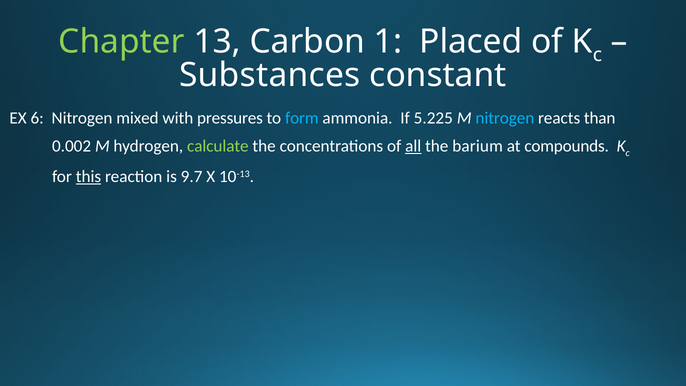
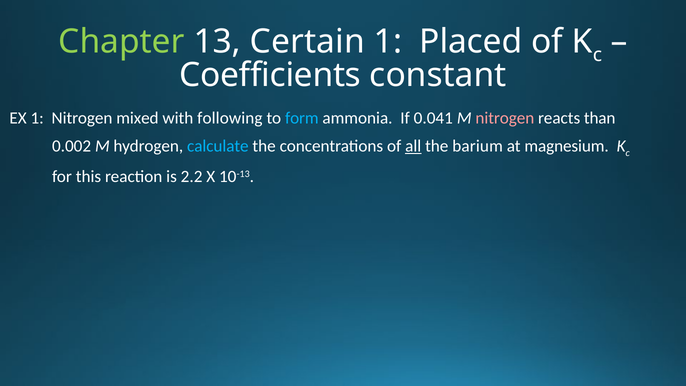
Carbon: Carbon -> Certain
Substances: Substances -> Coefficients
EX 6: 6 -> 1
pressures: pressures -> following
5.225: 5.225 -> 0.041
nitrogen at (505, 118) colour: light blue -> pink
calculate colour: light green -> light blue
compounds: compounds -> magnesium
this underline: present -> none
9.7: 9.7 -> 2.2
